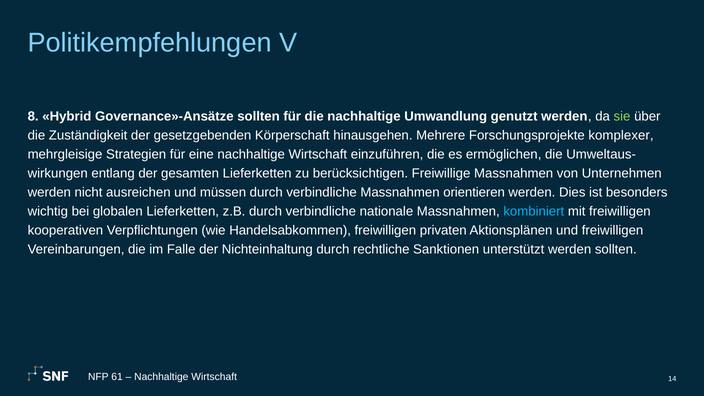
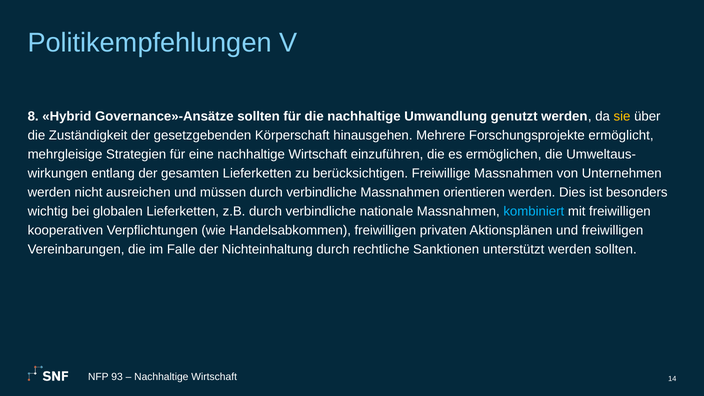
sie colour: light green -> yellow
komplexer: komplexer -> ermöglicht
61: 61 -> 93
